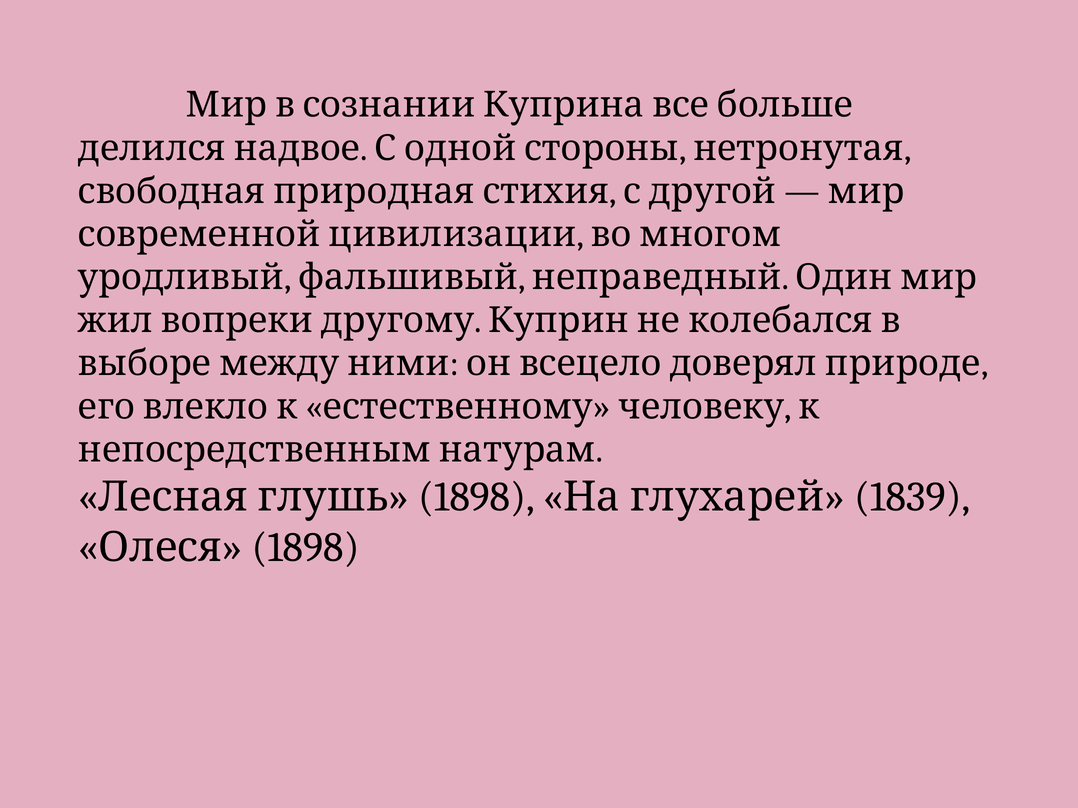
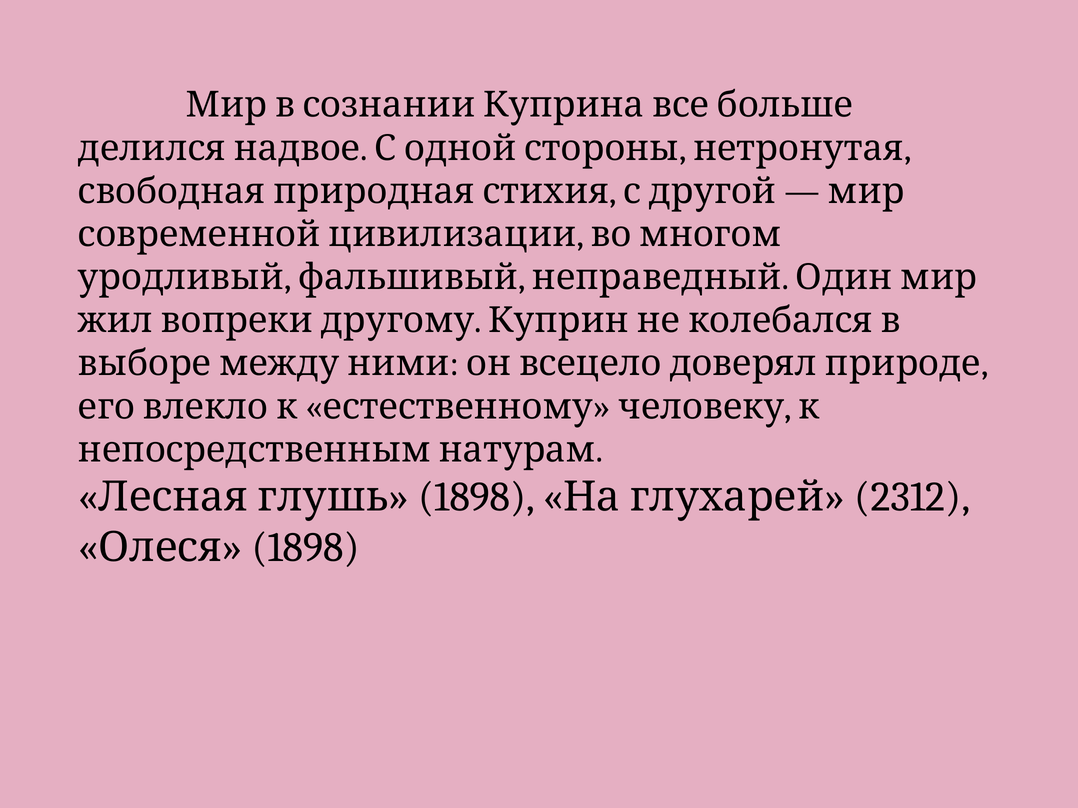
1839: 1839 -> 2312
